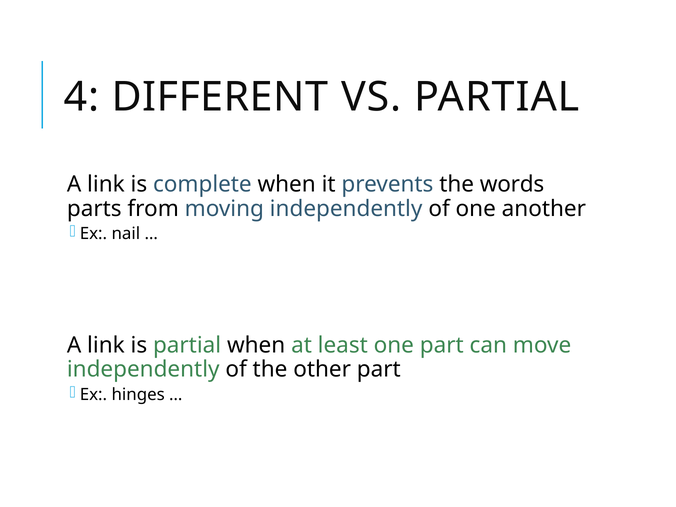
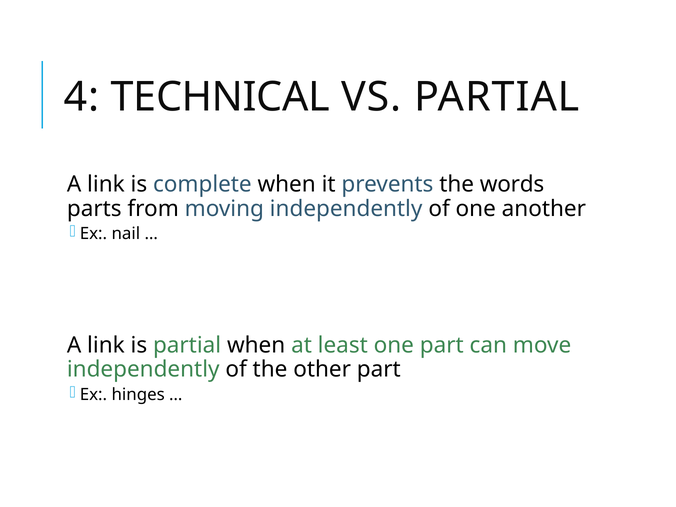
DIFFERENT: DIFFERENT -> TECHNICAL
